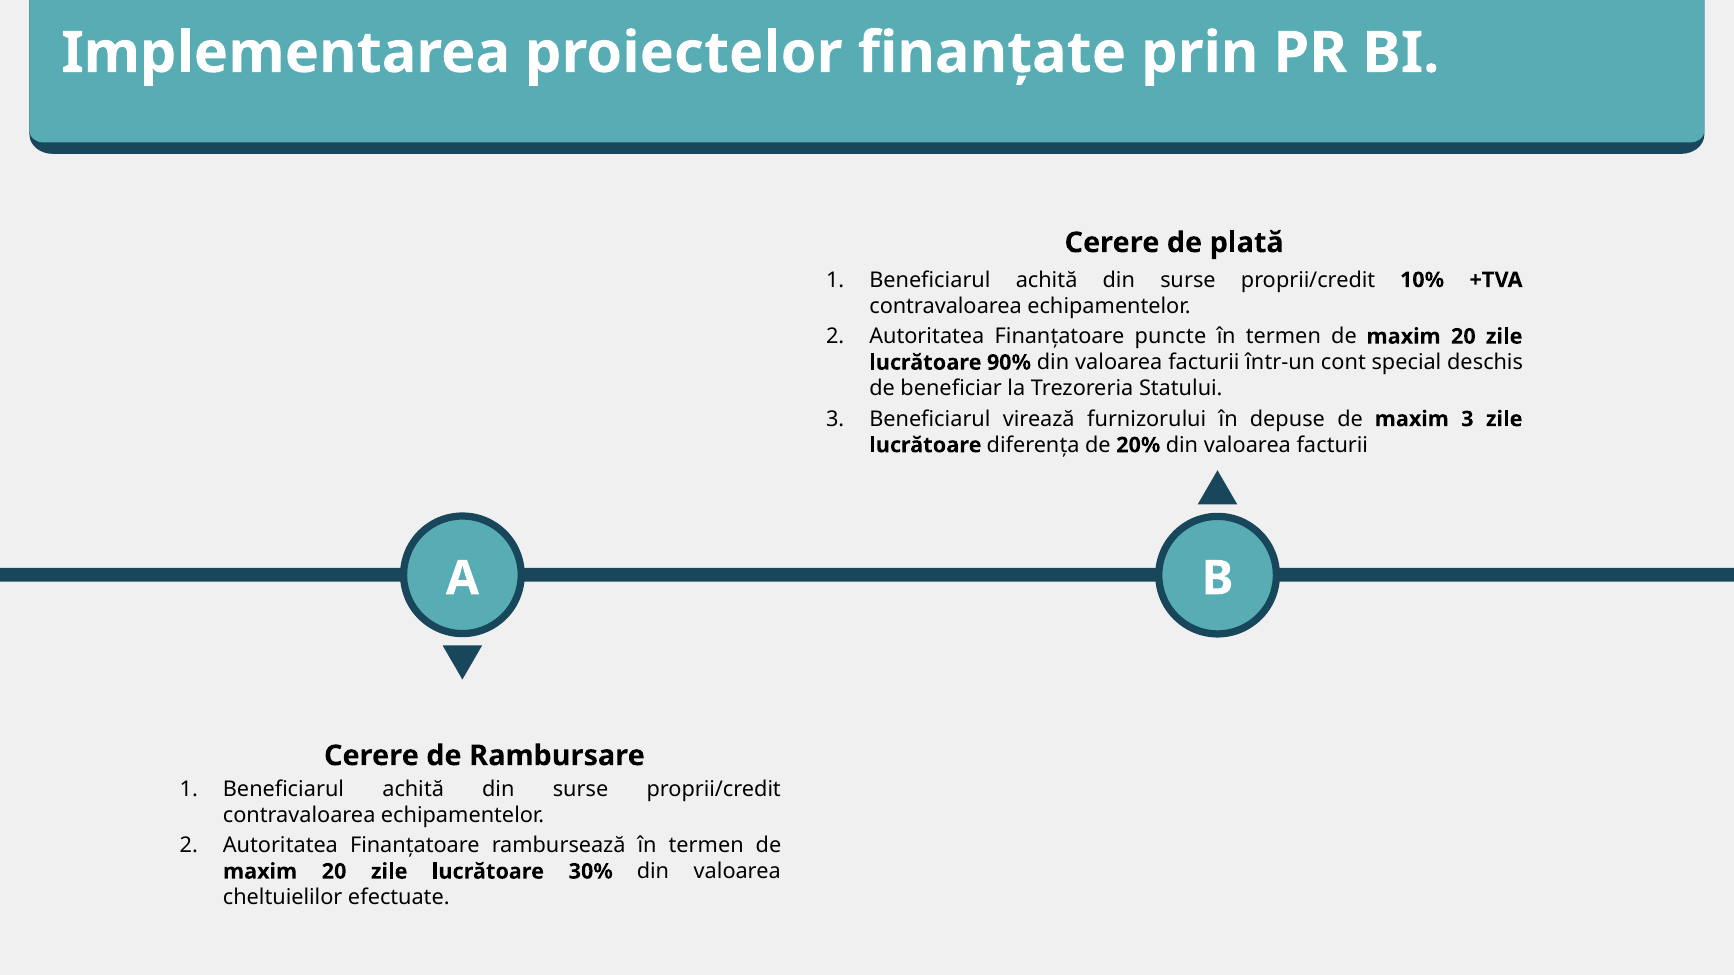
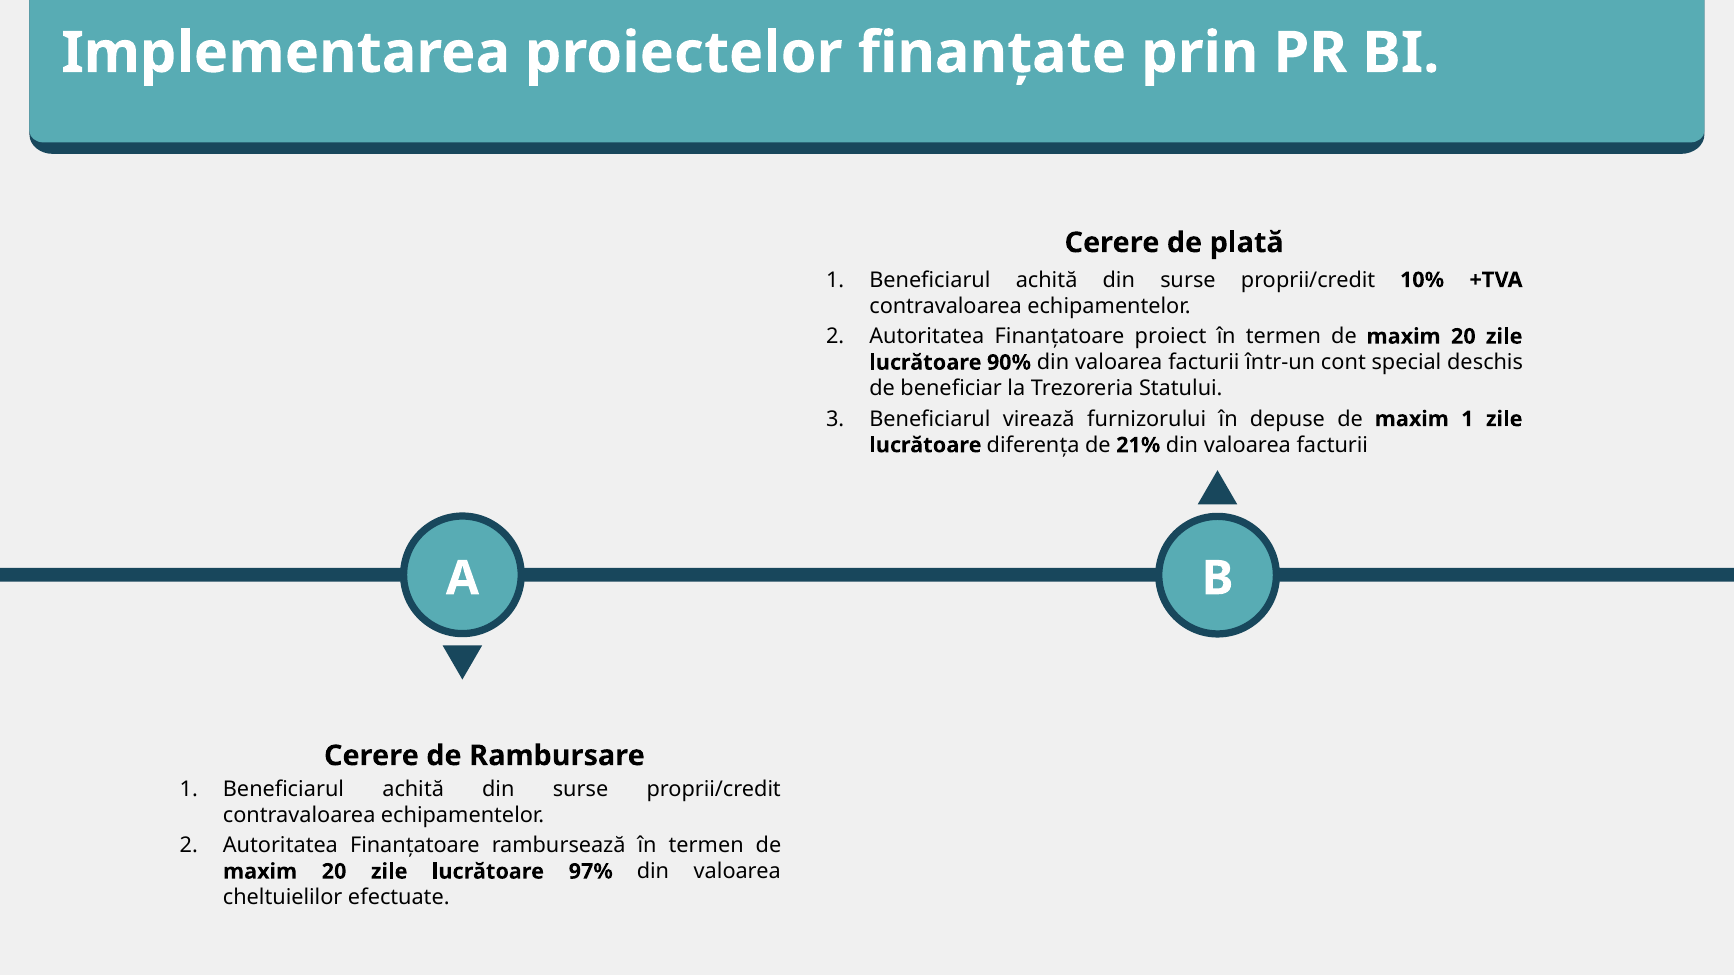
puncte: puncte -> proiect
maxim 3: 3 -> 1
20%: 20% -> 21%
30%: 30% -> 97%
